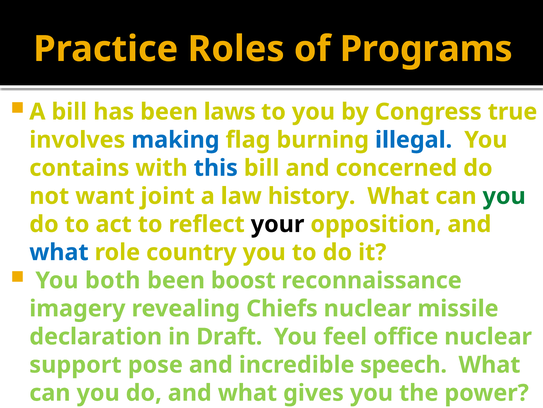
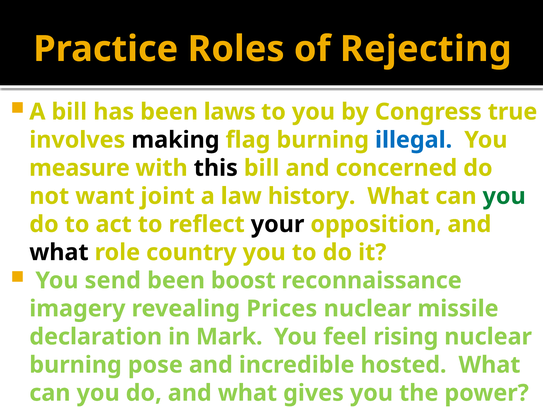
Programs: Programs -> Rejecting
making colour: blue -> black
contains: contains -> measure
this colour: blue -> black
what at (59, 252) colour: blue -> black
both: both -> send
Chiefs: Chiefs -> Prices
Draft: Draft -> Mark
office: office -> rising
support at (75, 364): support -> burning
speech: speech -> hosted
